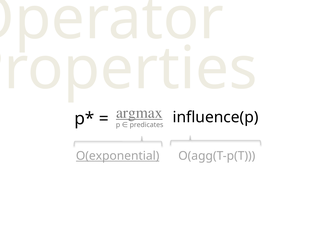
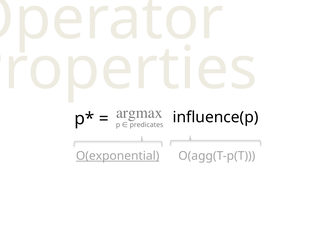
argmax underline: present -> none
